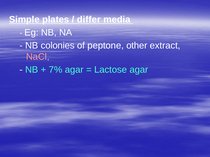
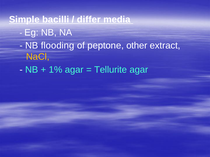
plates: plates -> bacilli
colonies: colonies -> flooding
NaCl colour: pink -> yellow
7%: 7% -> 1%
Lactose: Lactose -> Tellurite
